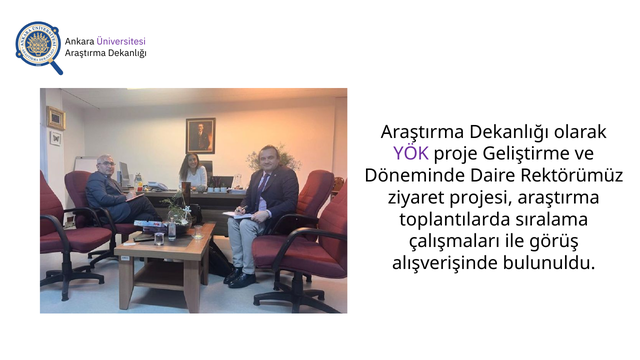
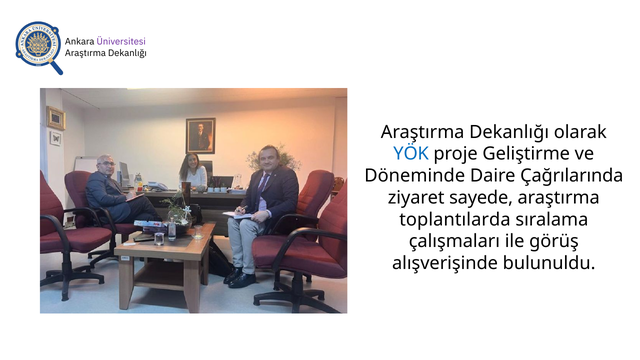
YÖK colour: purple -> blue
Rektörümüz: Rektörümüz -> Çağrılarında
projesi: projesi -> sayede
